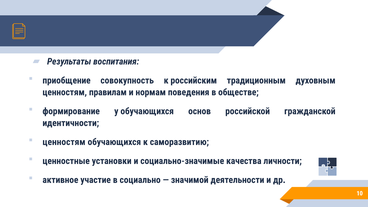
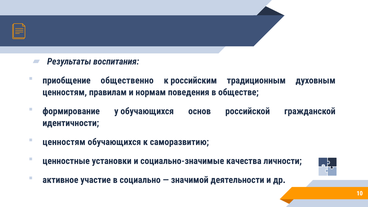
совокупность: совокупность -> общественно
